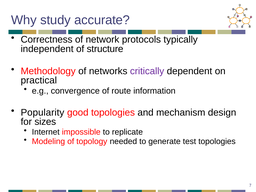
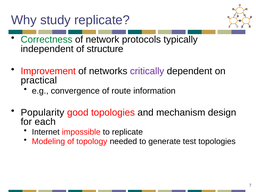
study accurate: accurate -> replicate
Correctness colour: black -> green
Methodology: Methodology -> Improvement
sizes: sizes -> each
